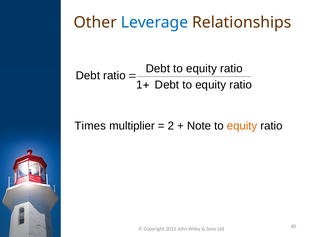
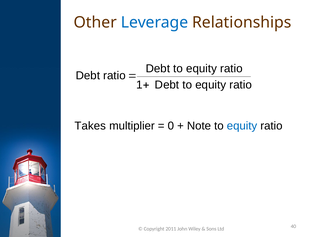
Times: Times -> Takes
2: 2 -> 0
equity at (242, 125) colour: orange -> blue
